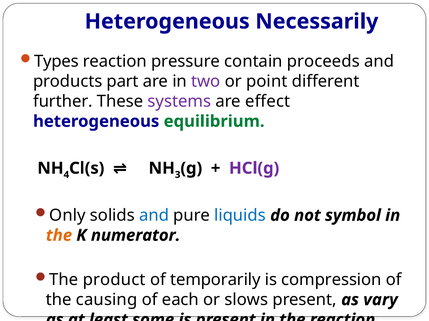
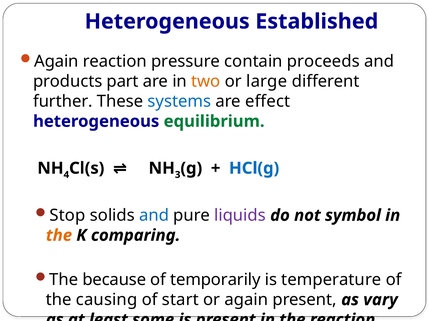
Necessarily: Necessarily -> Established
Types at (56, 62): Types -> Again
two colour: purple -> orange
point: point -> large
systems colour: purple -> blue
HCl(g colour: purple -> blue
Only: Only -> Stop
liquids colour: blue -> purple
numerator: numerator -> comparing
product: product -> because
compression: compression -> temperature
each: each -> start
or slows: slows -> again
